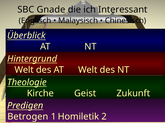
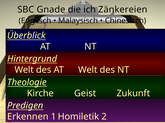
Interessant: Interessant -> Zänkereien
Betrogen: Betrogen -> Erkennen
